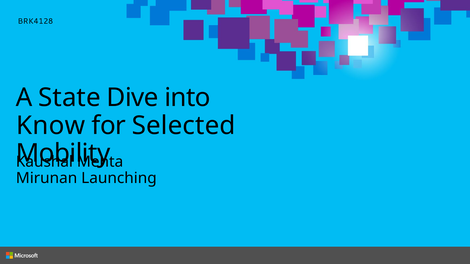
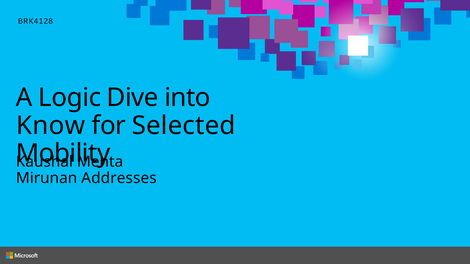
State: State -> Logic
Launching: Launching -> Addresses
